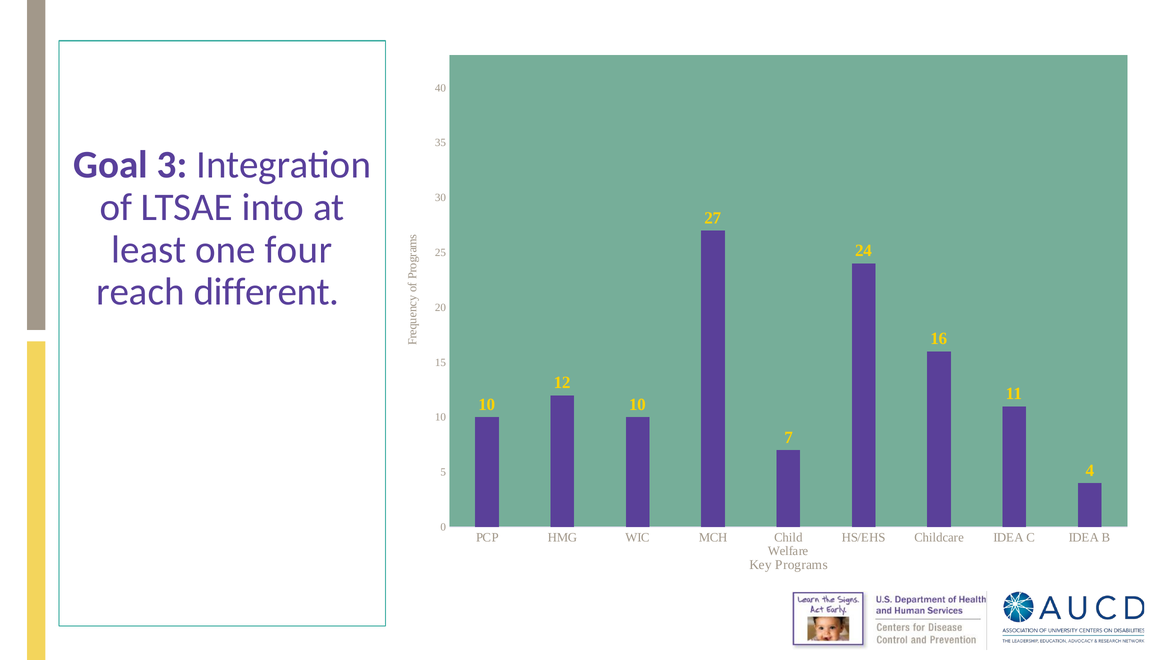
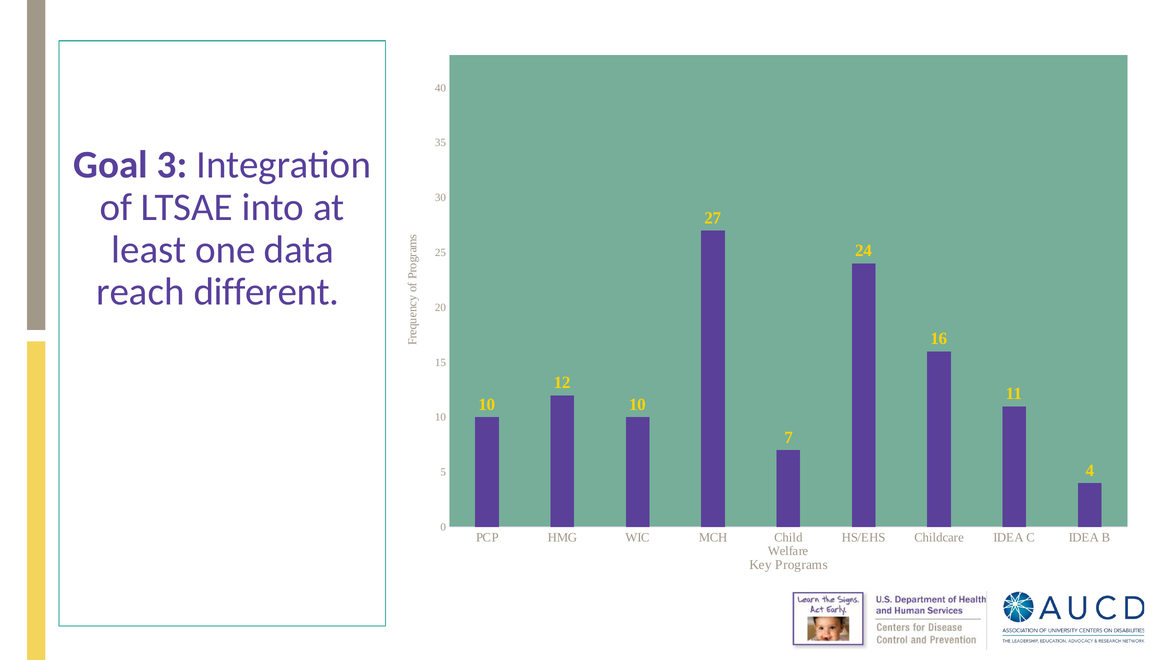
four: four -> data
